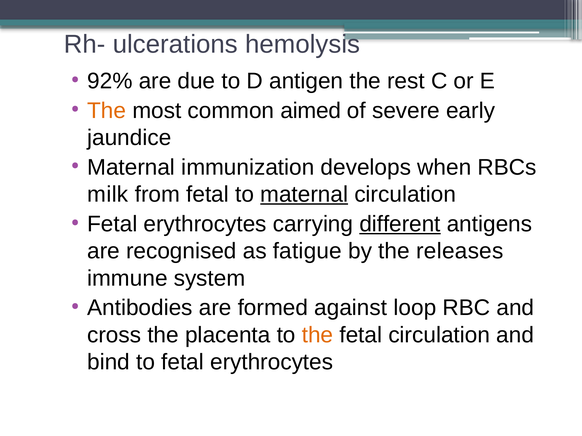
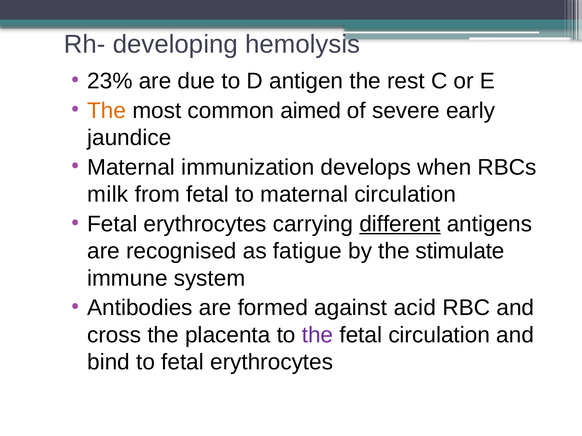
ulcerations: ulcerations -> developing
92%: 92% -> 23%
maternal at (304, 195) underline: present -> none
releases: releases -> stimulate
loop: loop -> acid
the at (318, 335) colour: orange -> purple
